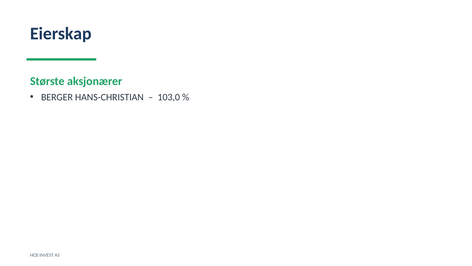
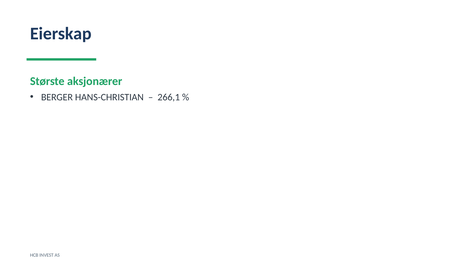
103,0: 103,0 -> 266,1
